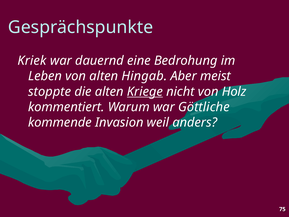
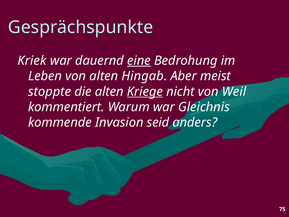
eine underline: none -> present
Holz: Holz -> Weil
Göttliche: Göttliche -> Gleichnis
weil: weil -> seid
